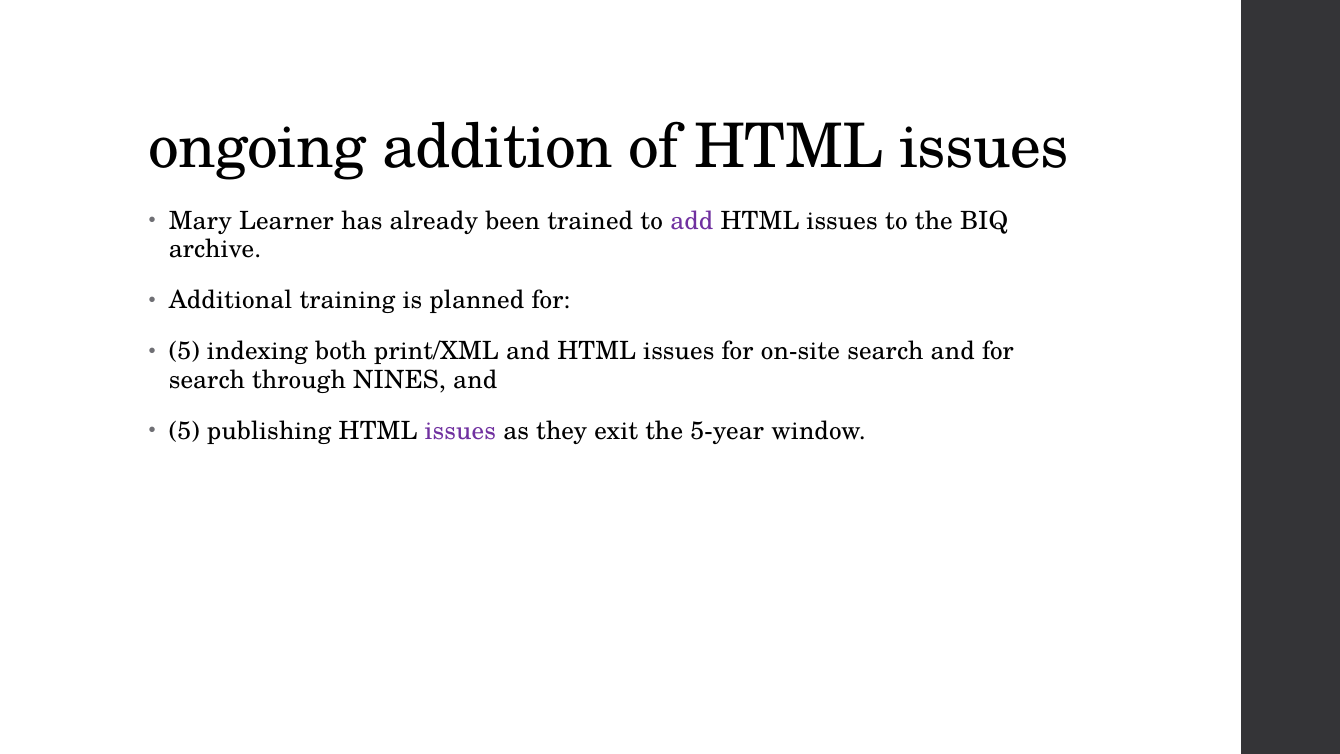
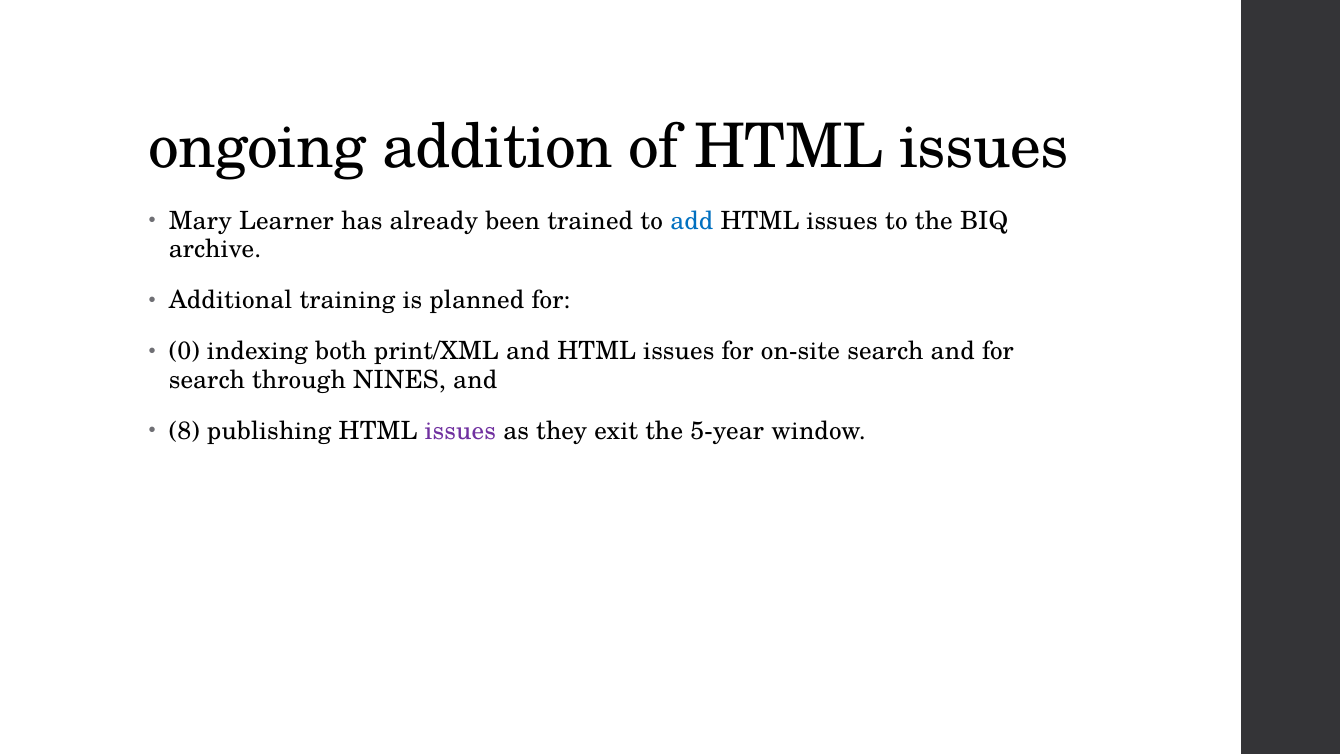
add colour: purple -> blue
5 at (184, 351): 5 -> 0
5 at (184, 431): 5 -> 8
